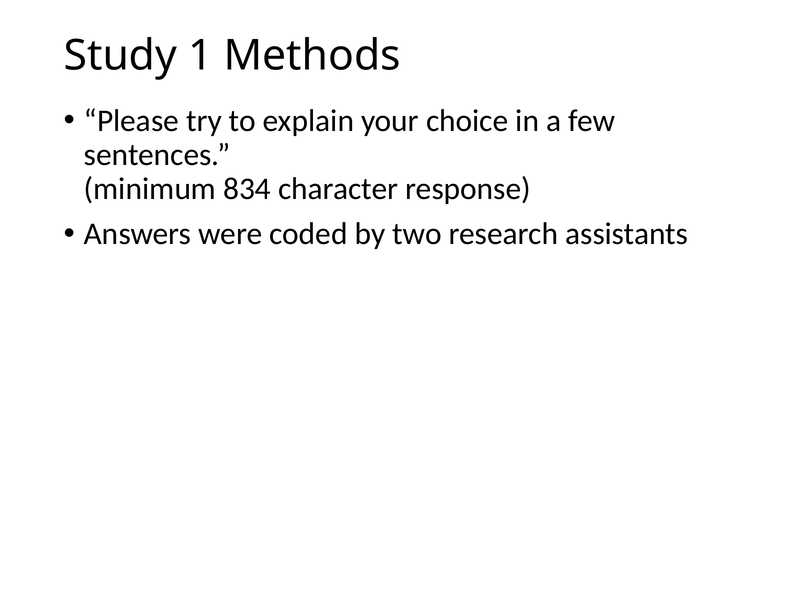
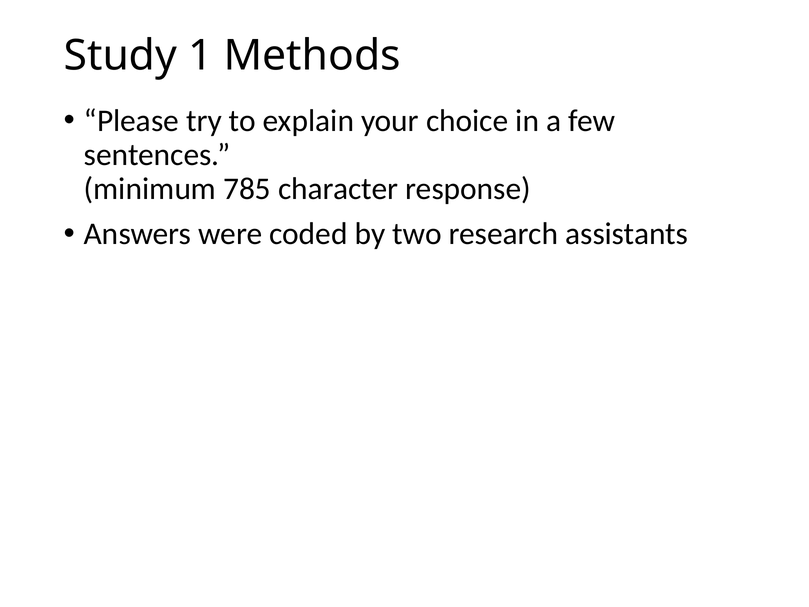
834: 834 -> 785
